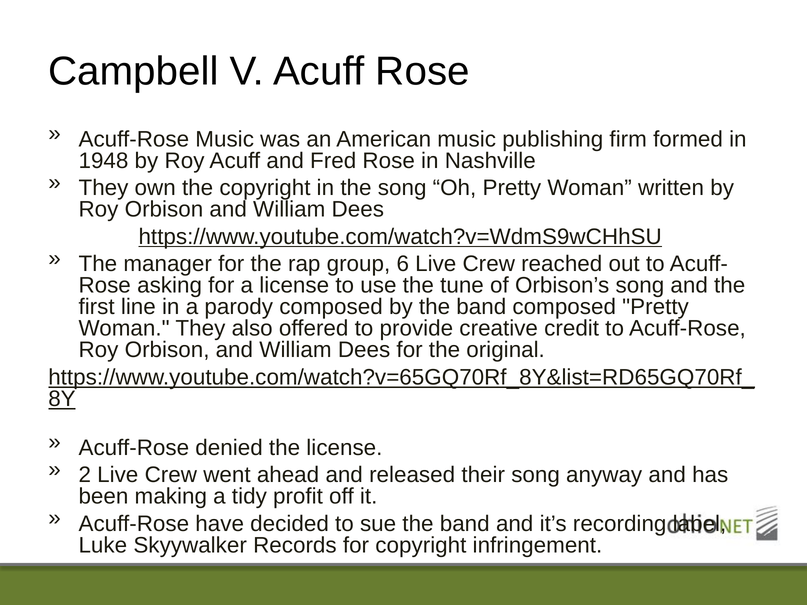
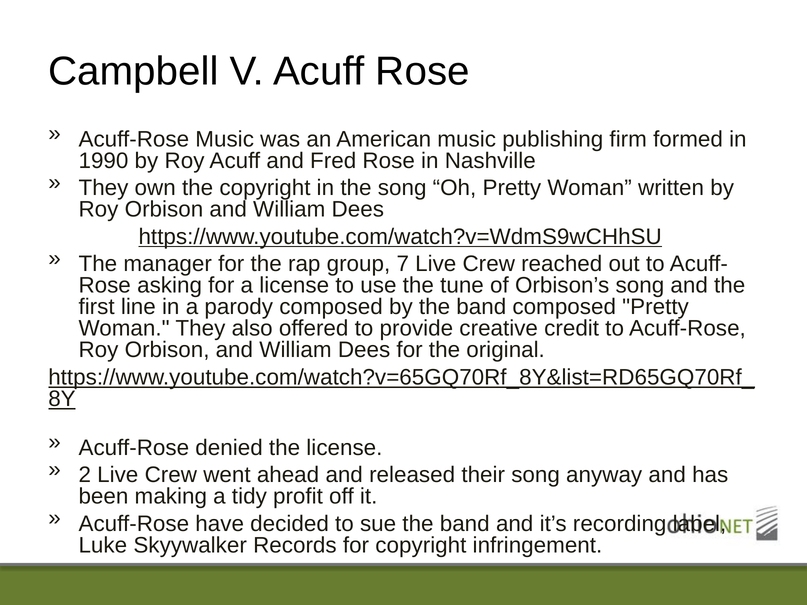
1948: 1948 -> 1990
6: 6 -> 7
